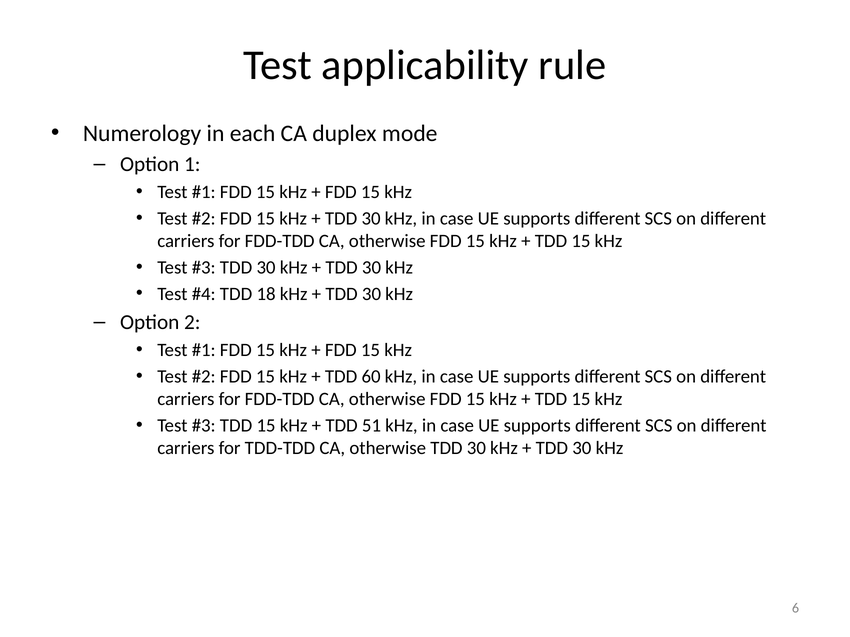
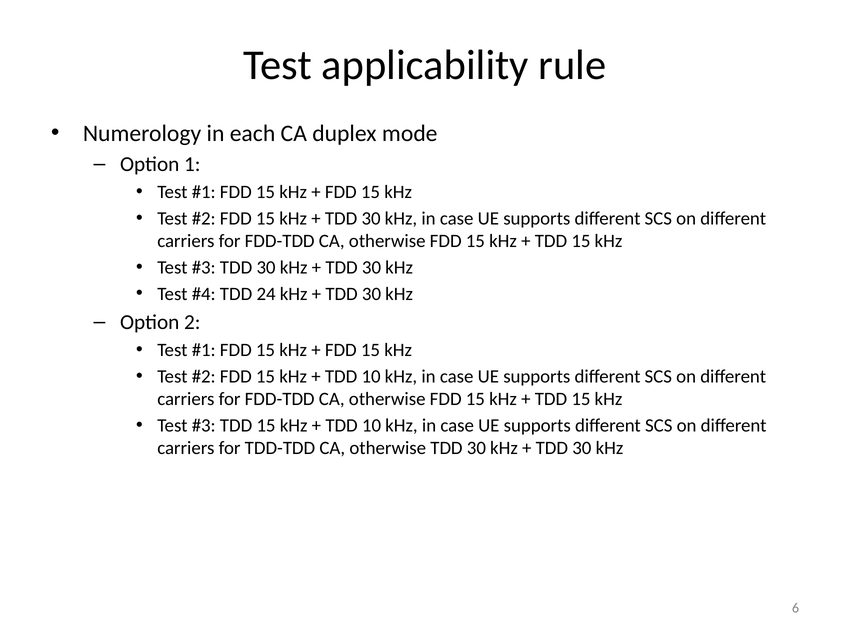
18: 18 -> 24
60 at (371, 377): 60 -> 10
51 at (371, 426): 51 -> 10
